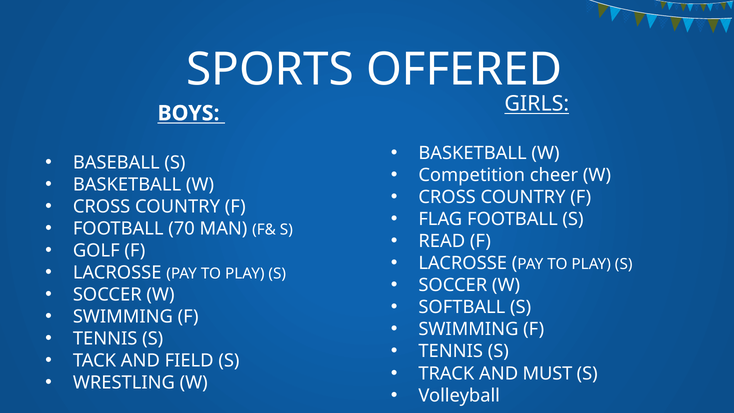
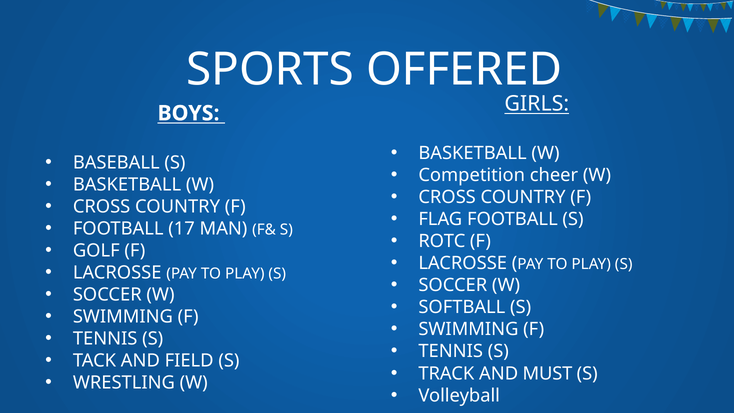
70: 70 -> 17
READ: READ -> ROTC
